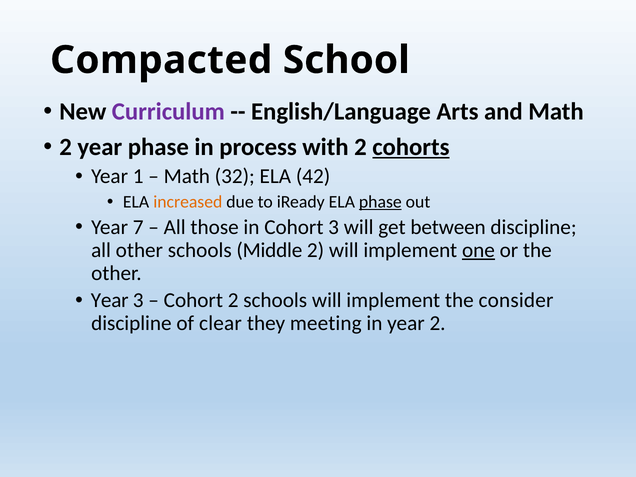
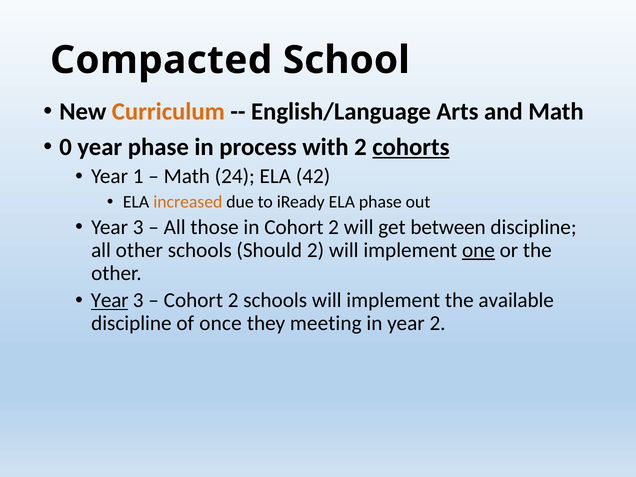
Curriculum colour: purple -> orange
2 at (66, 147): 2 -> 0
32: 32 -> 24
phase at (380, 202) underline: present -> none
7 at (138, 227): 7 -> 3
in Cohort 3: 3 -> 2
Middle: Middle -> Should
Year at (110, 300) underline: none -> present
consider: consider -> available
clear: clear -> once
